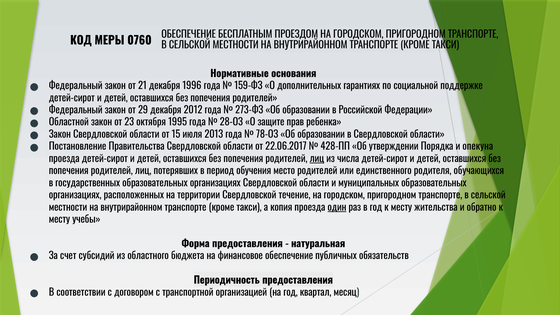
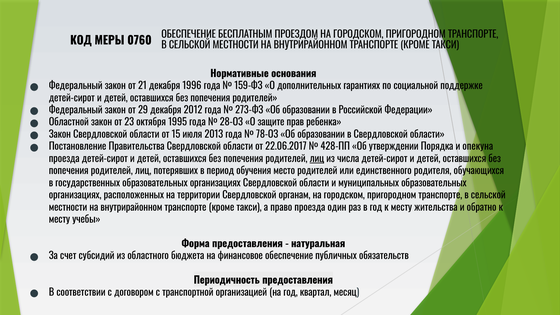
течение: течение -> органам
копия: копия -> право
один underline: present -> none
